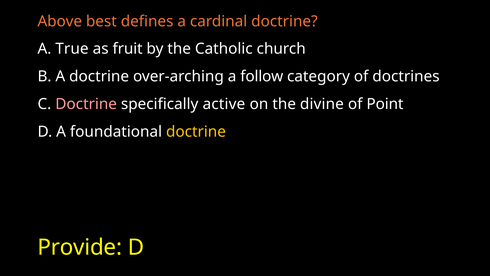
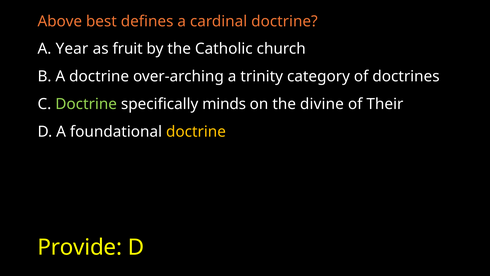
True: True -> Year
follow: follow -> trinity
Doctrine at (86, 104) colour: pink -> light green
active: active -> minds
Point: Point -> Their
